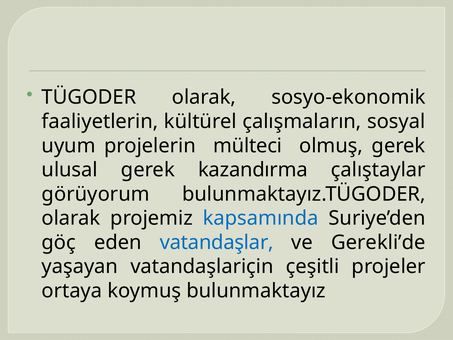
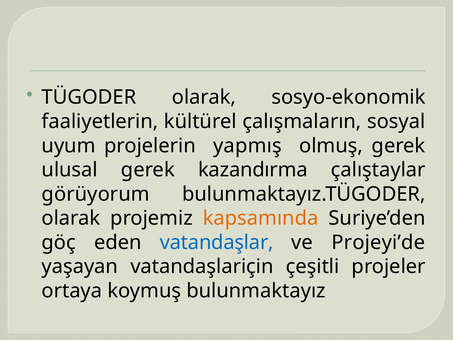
mülteci: mülteci -> yapmış
kapsamında colour: blue -> orange
Gerekli’de: Gerekli’de -> Projeyi’de
